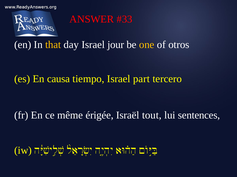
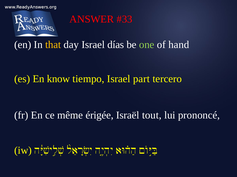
jour: jour -> días
one colour: yellow -> light green
otros: otros -> hand
causa: causa -> know
sentences: sentences -> prononcé
